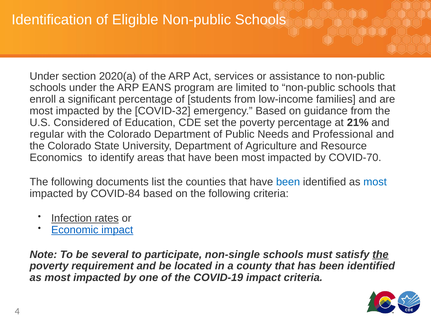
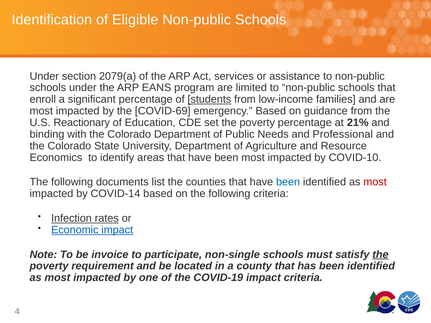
2020(a: 2020(a -> 2079(a
students underline: none -> present
COVID-32: COVID-32 -> COVID-69
Considered: Considered -> Reactionary
regular: regular -> binding
COVID-70: COVID-70 -> COVID-10
most at (375, 182) colour: blue -> red
COVID-84: COVID-84 -> COVID-14
several: several -> invoice
